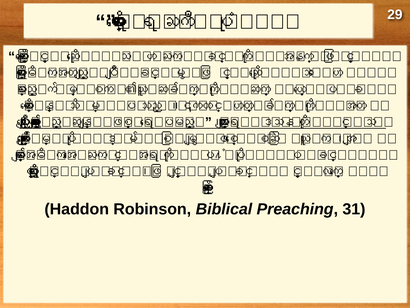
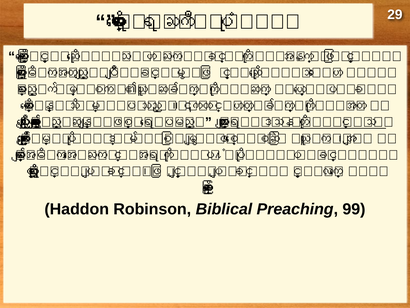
31: 31 -> 99
